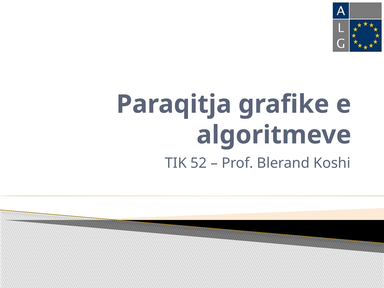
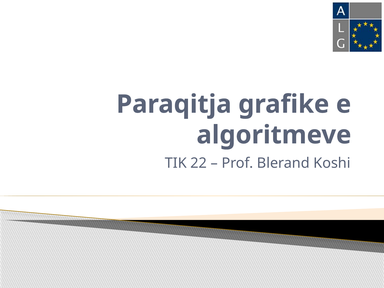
52: 52 -> 22
